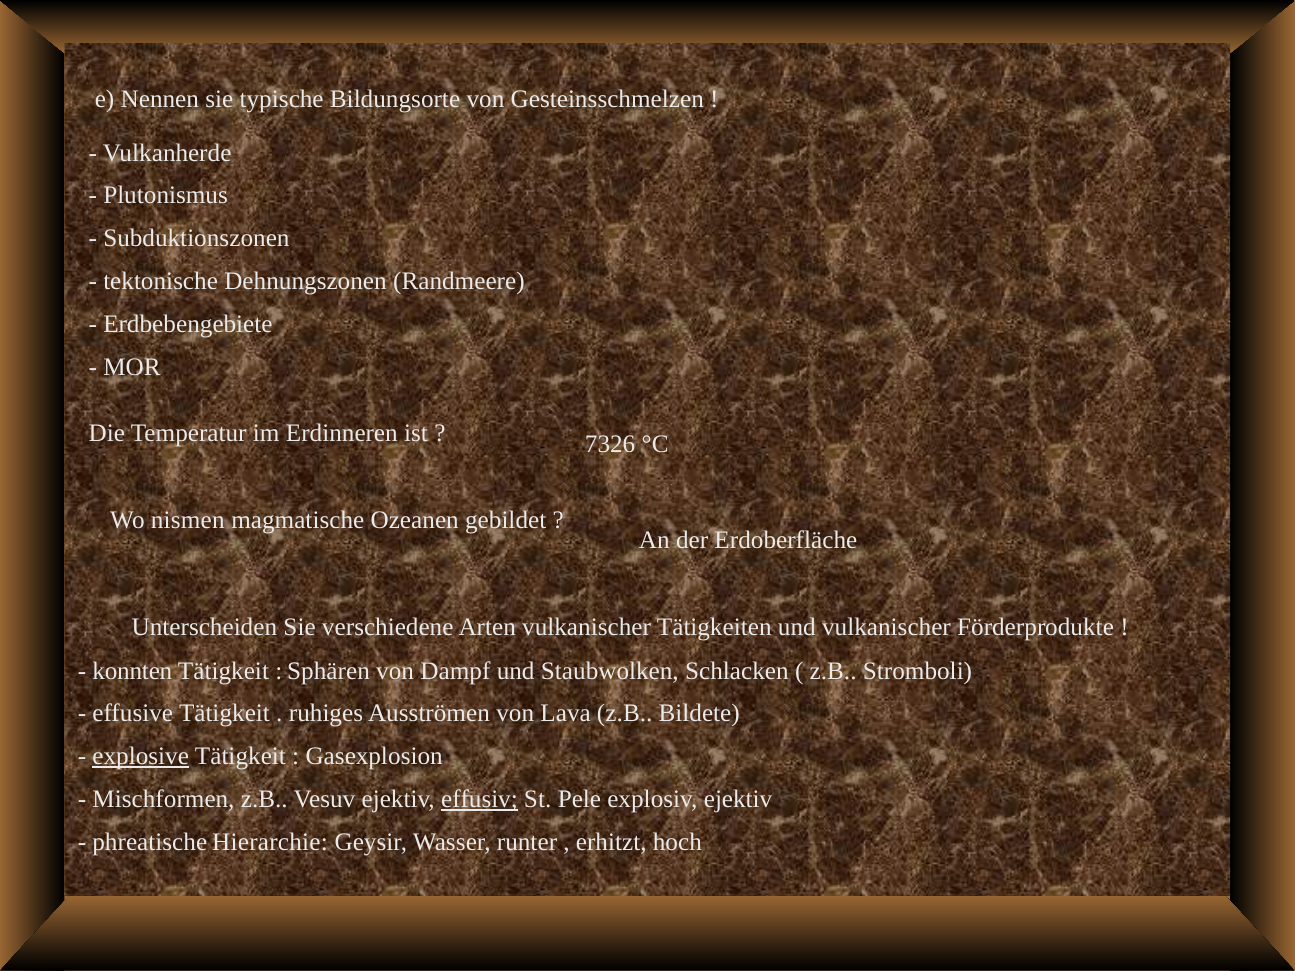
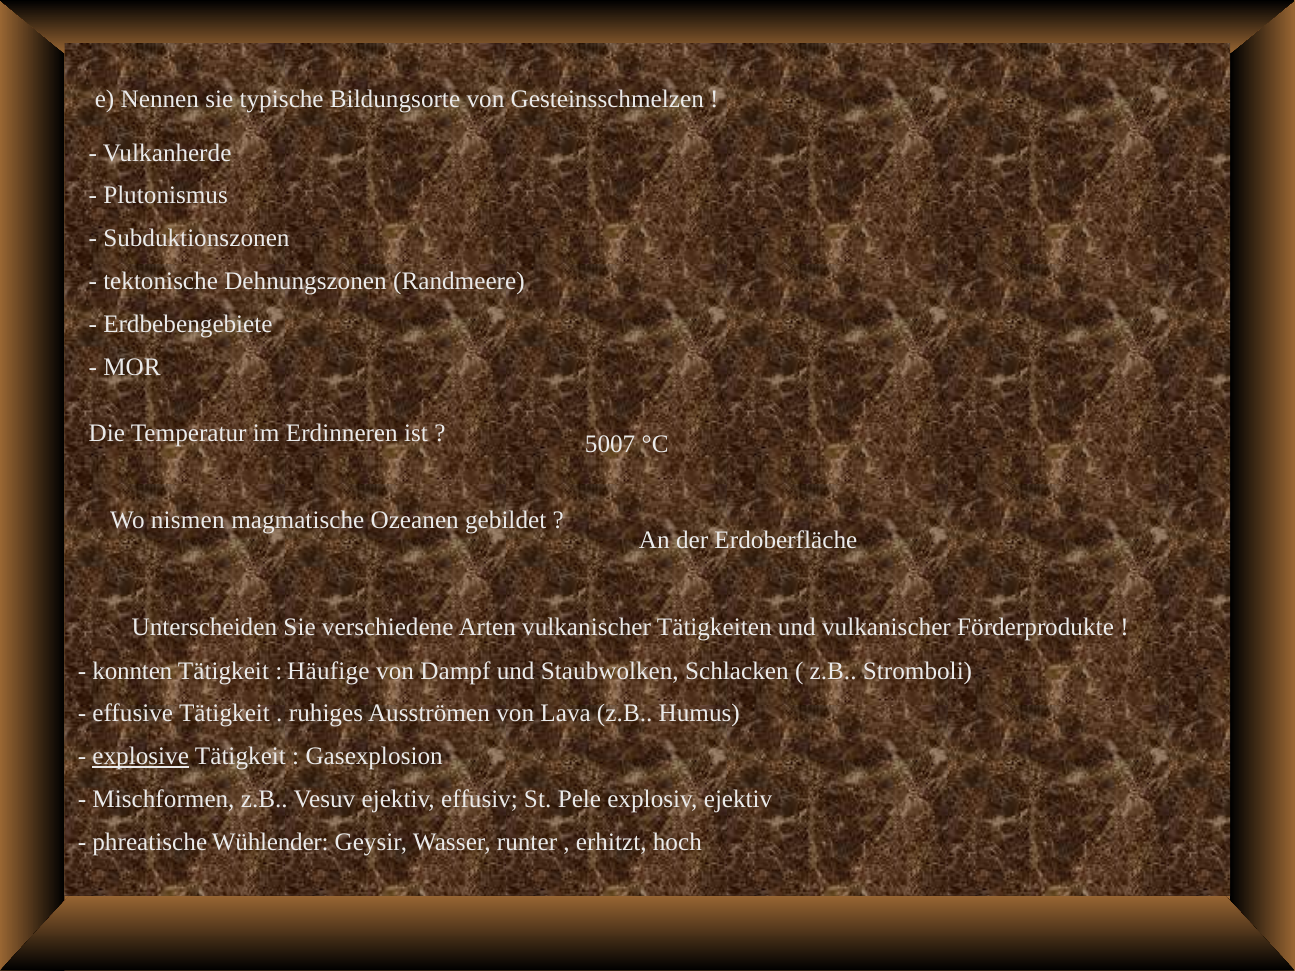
7326: 7326 -> 5007
Sphären: Sphären -> Häufige
Bildete: Bildete -> Humus
effusiv underline: present -> none
Hierarchie: Hierarchie -> Wühlender
